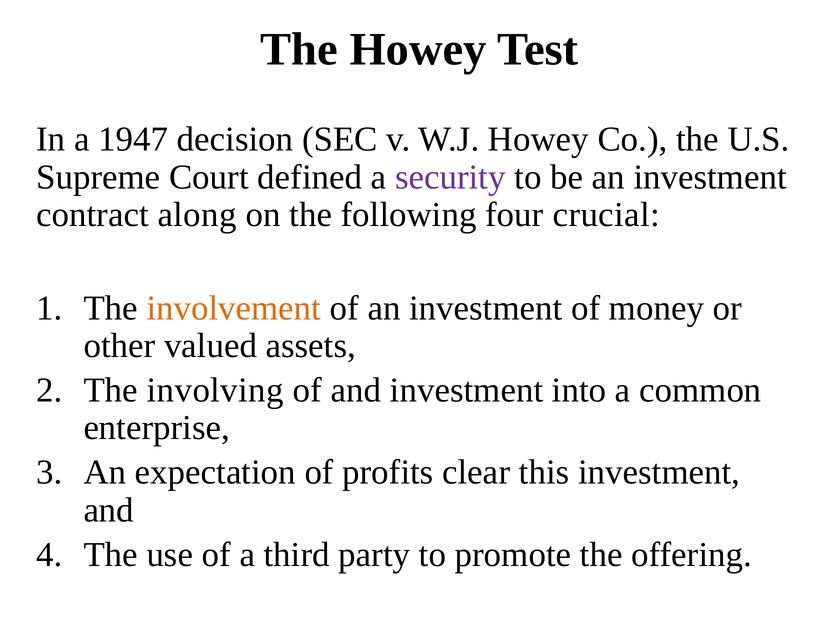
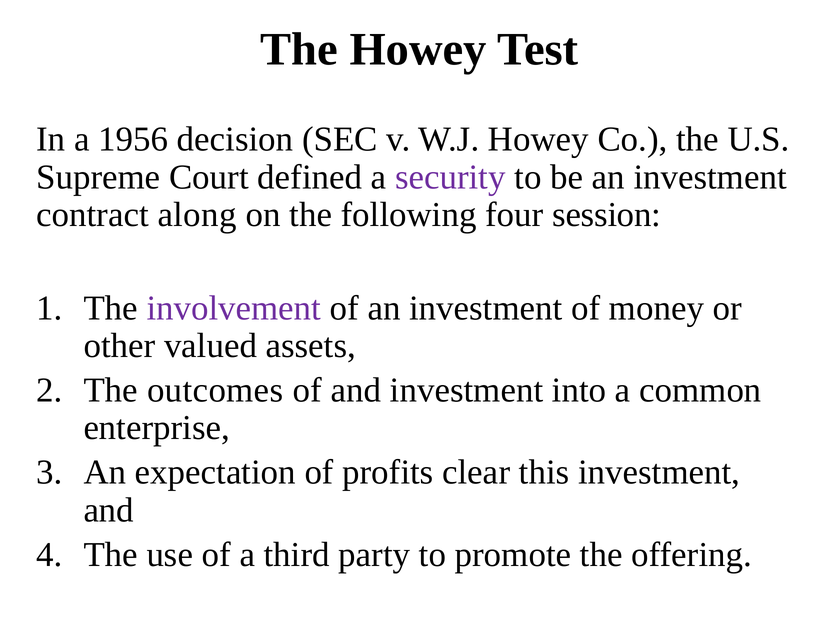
1947: 1947 -> 1956
crucial: crucial -> session
involvement colour: orange -> purple
involving: involving -> outcomes
